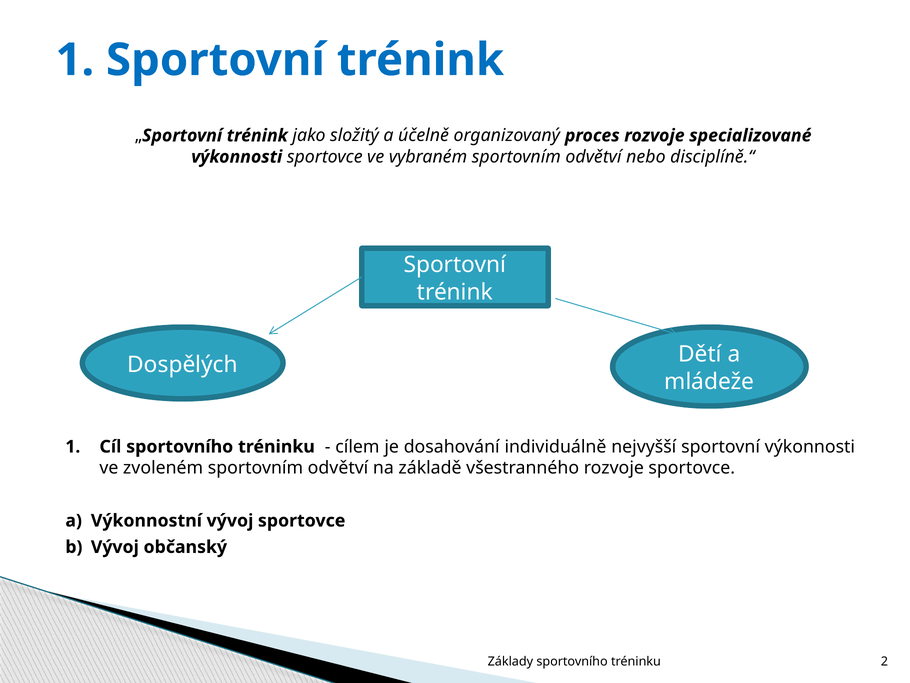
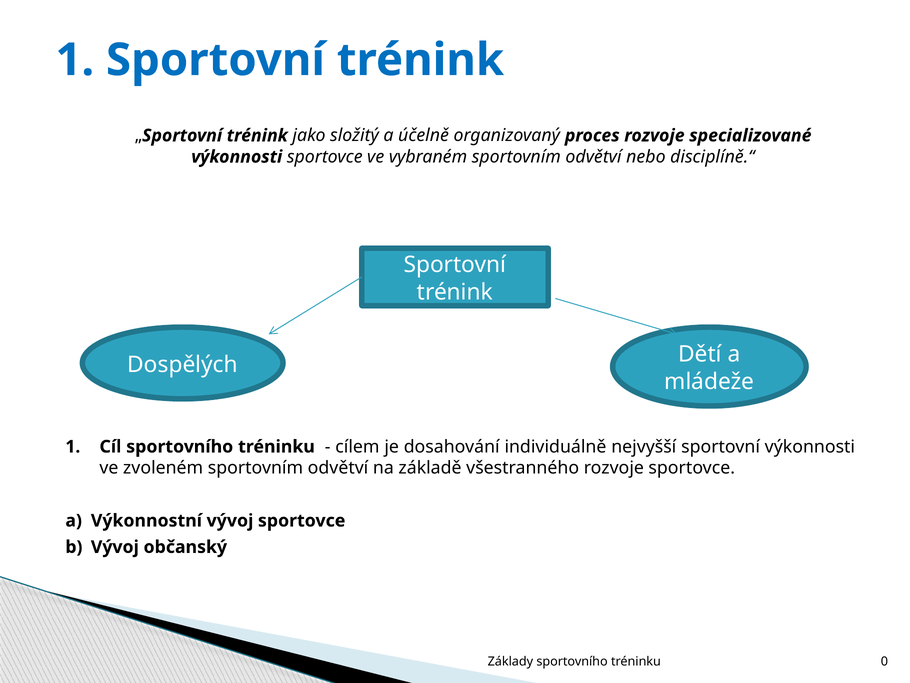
2: 2 -> 0
